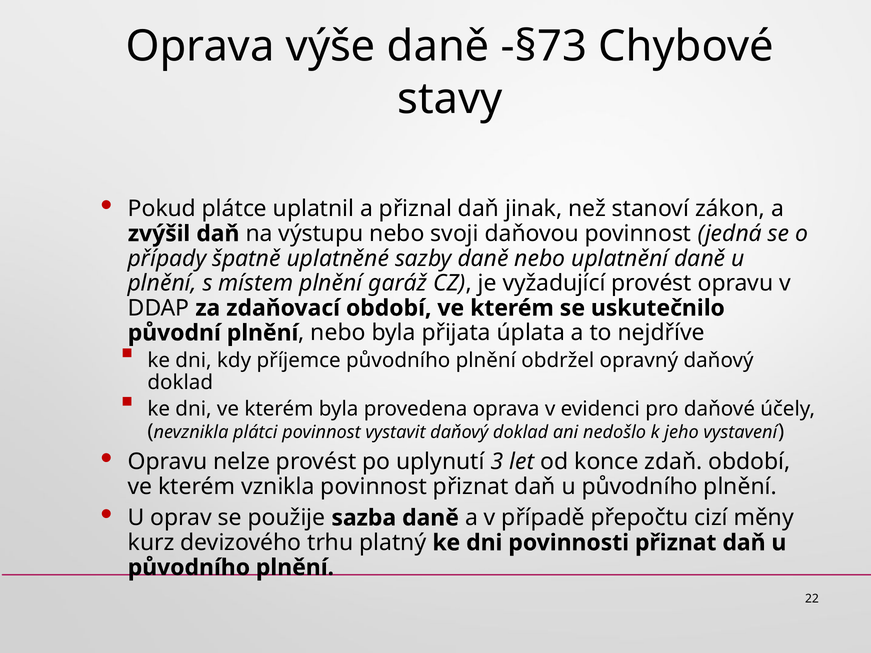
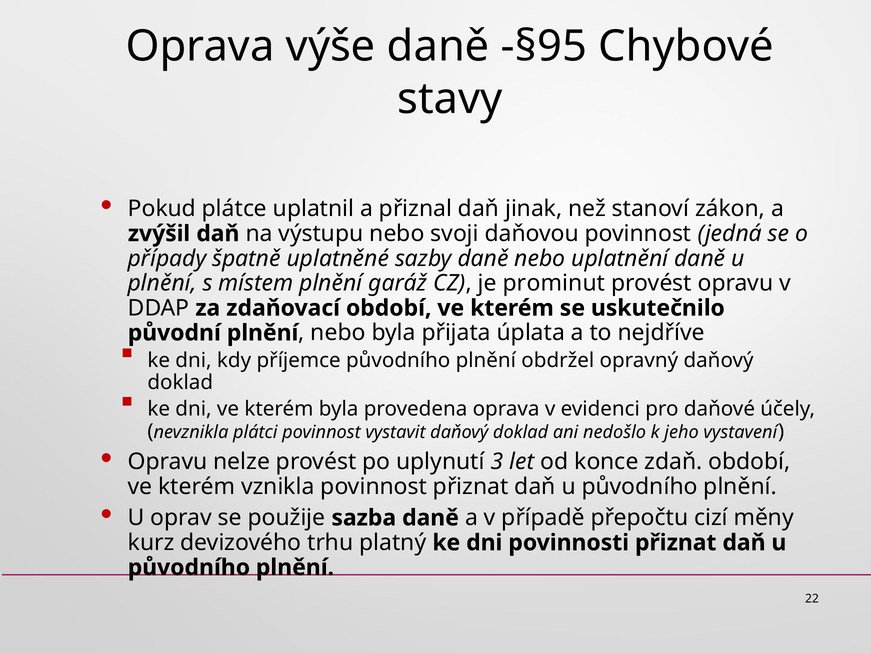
-§73: -§73 -> -§95
vyžadující: vyžadující -> prominut
